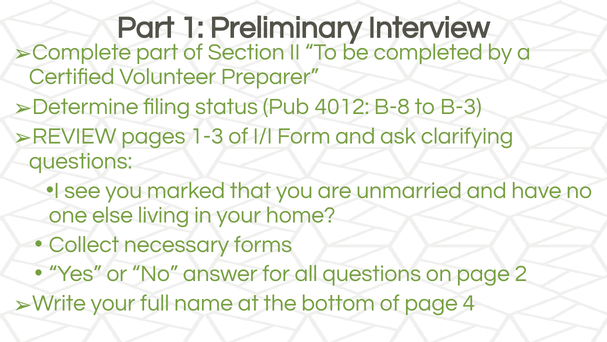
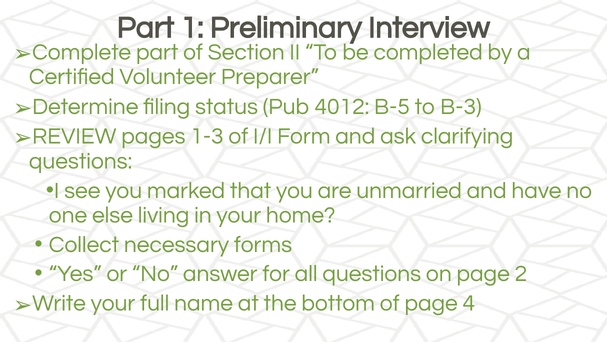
B-8: B-8 -> B-5
